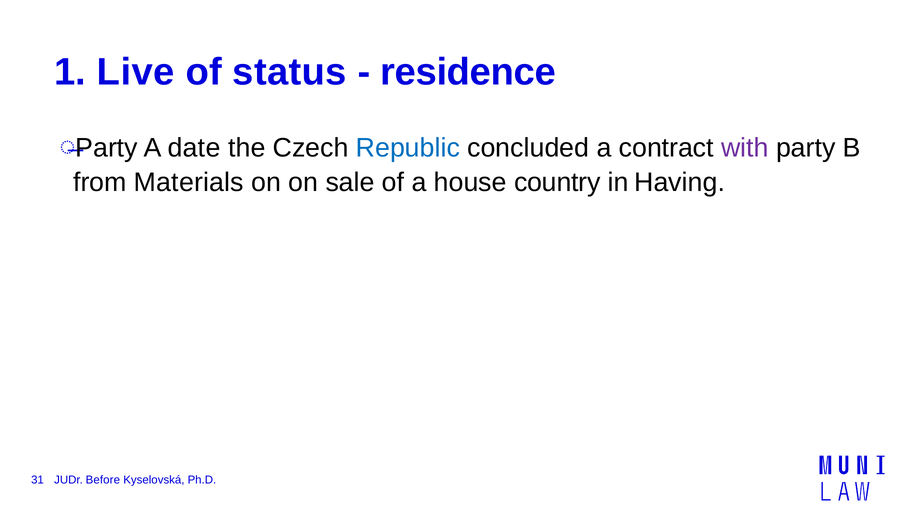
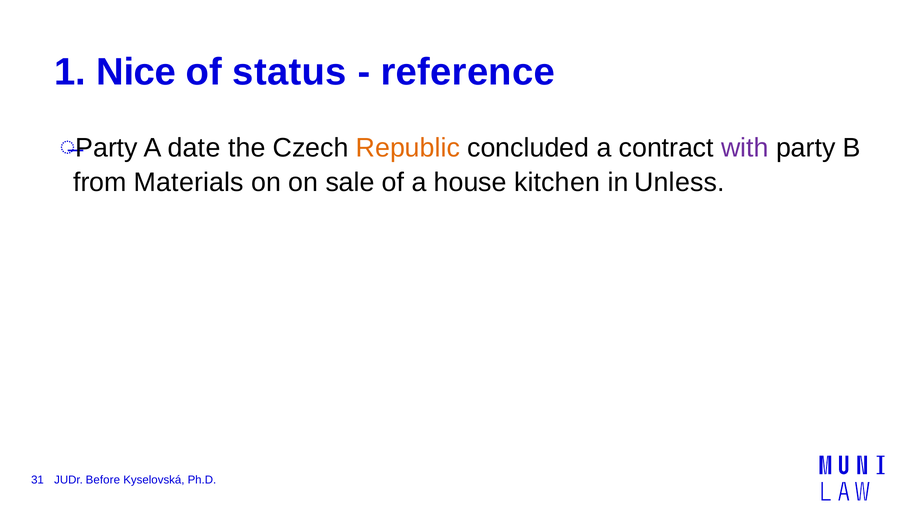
Live: Live -> Nice
residence: residence -> reference
Republic colour: blue -> orange
country: country -> kitchen
Having: Having -> Unless
